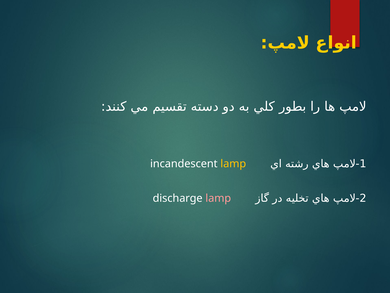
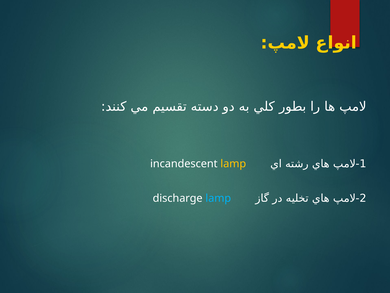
lamp at (218, 198) colour: pink -> light blue
